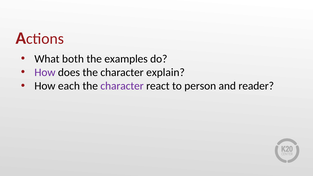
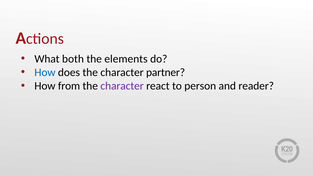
examples: examples -> elements
How at (45, 72) colour: purple -> blue
explain: explain -> partner
each: each -> from
